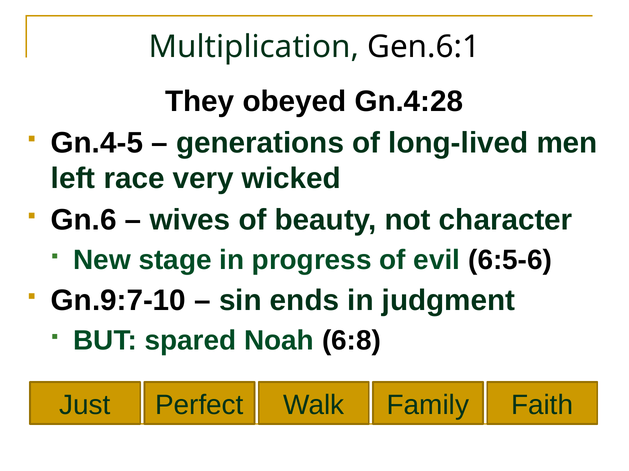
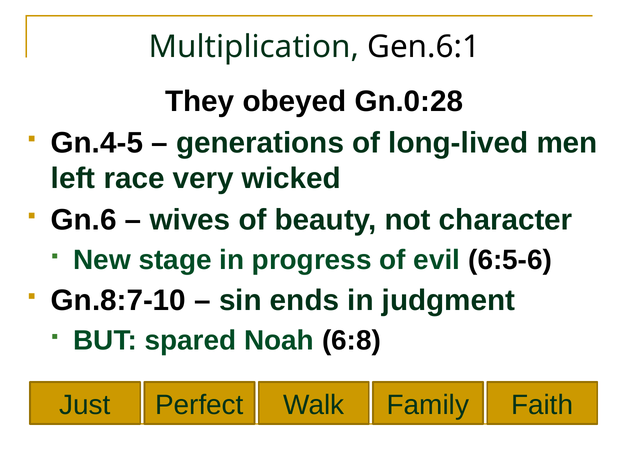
Gn.4:28: Gn.4:28 -> Gn.0:28
Gn.9:7-10: Gn.9:7-10 -> Gn.8:7-10
